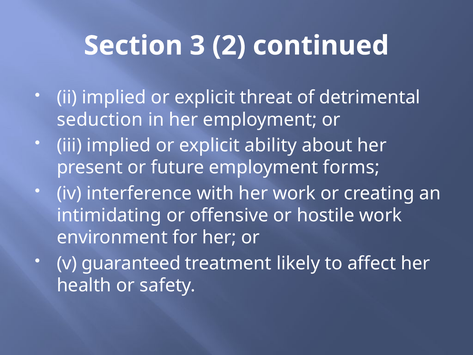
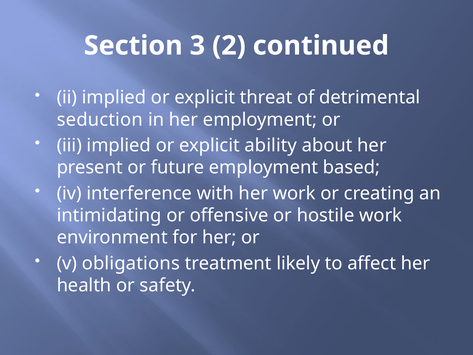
forms: forms -> based
guaranteed: guaranteed -> obligations
